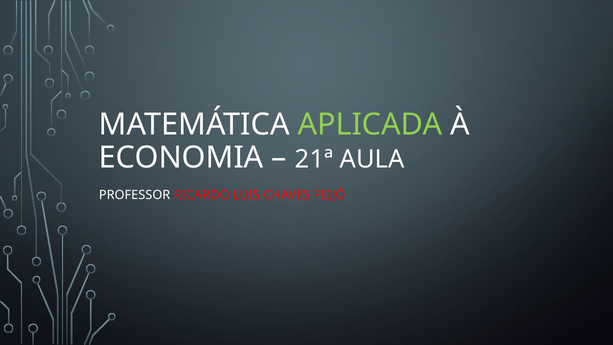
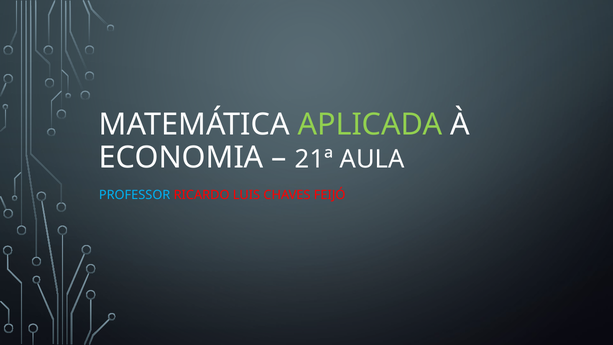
PROFESSOR colour: white -> light blue
